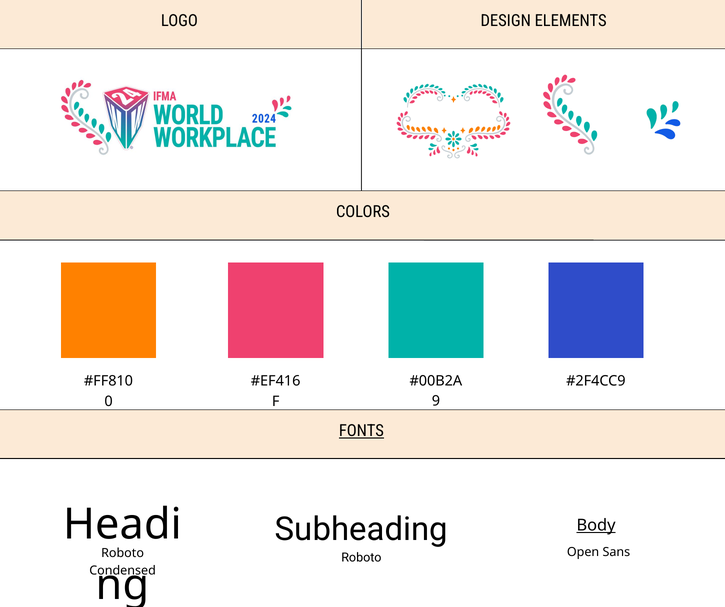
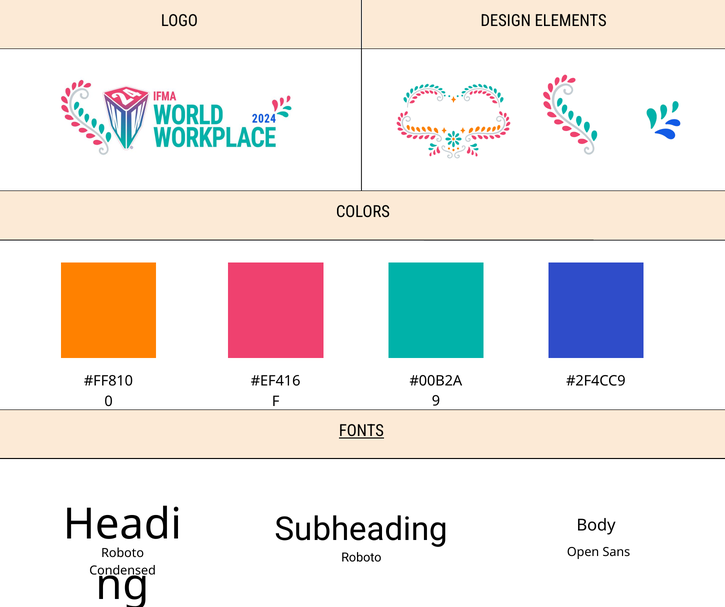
Body underline: present -> none
